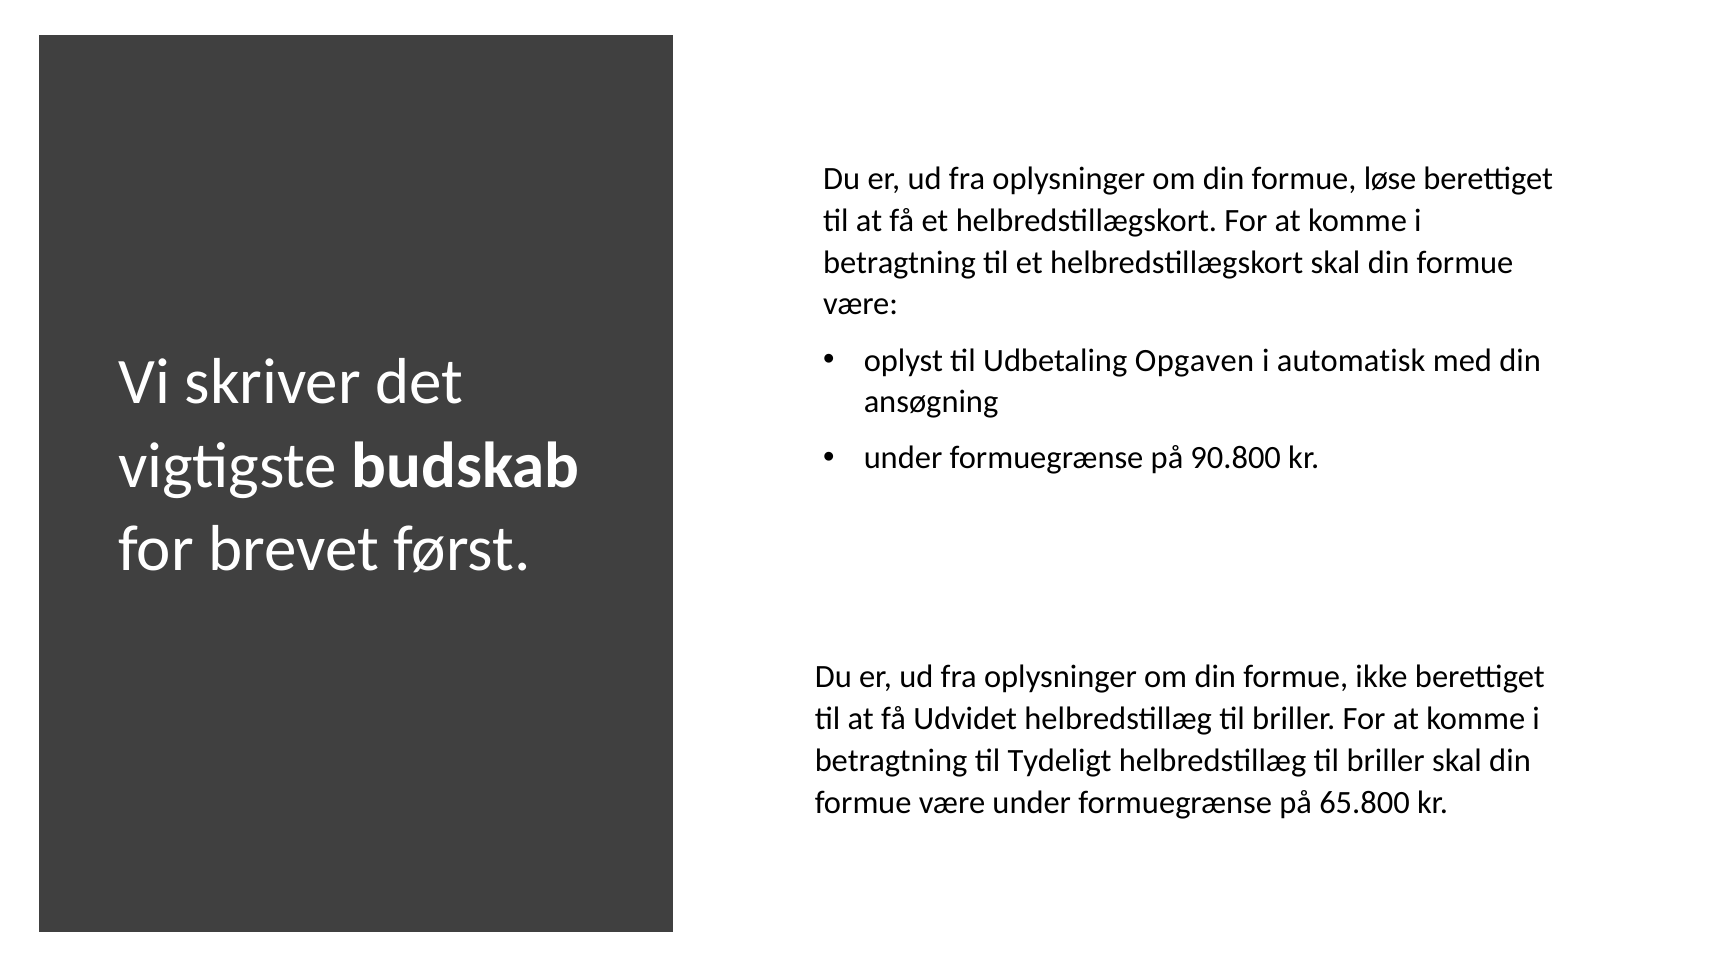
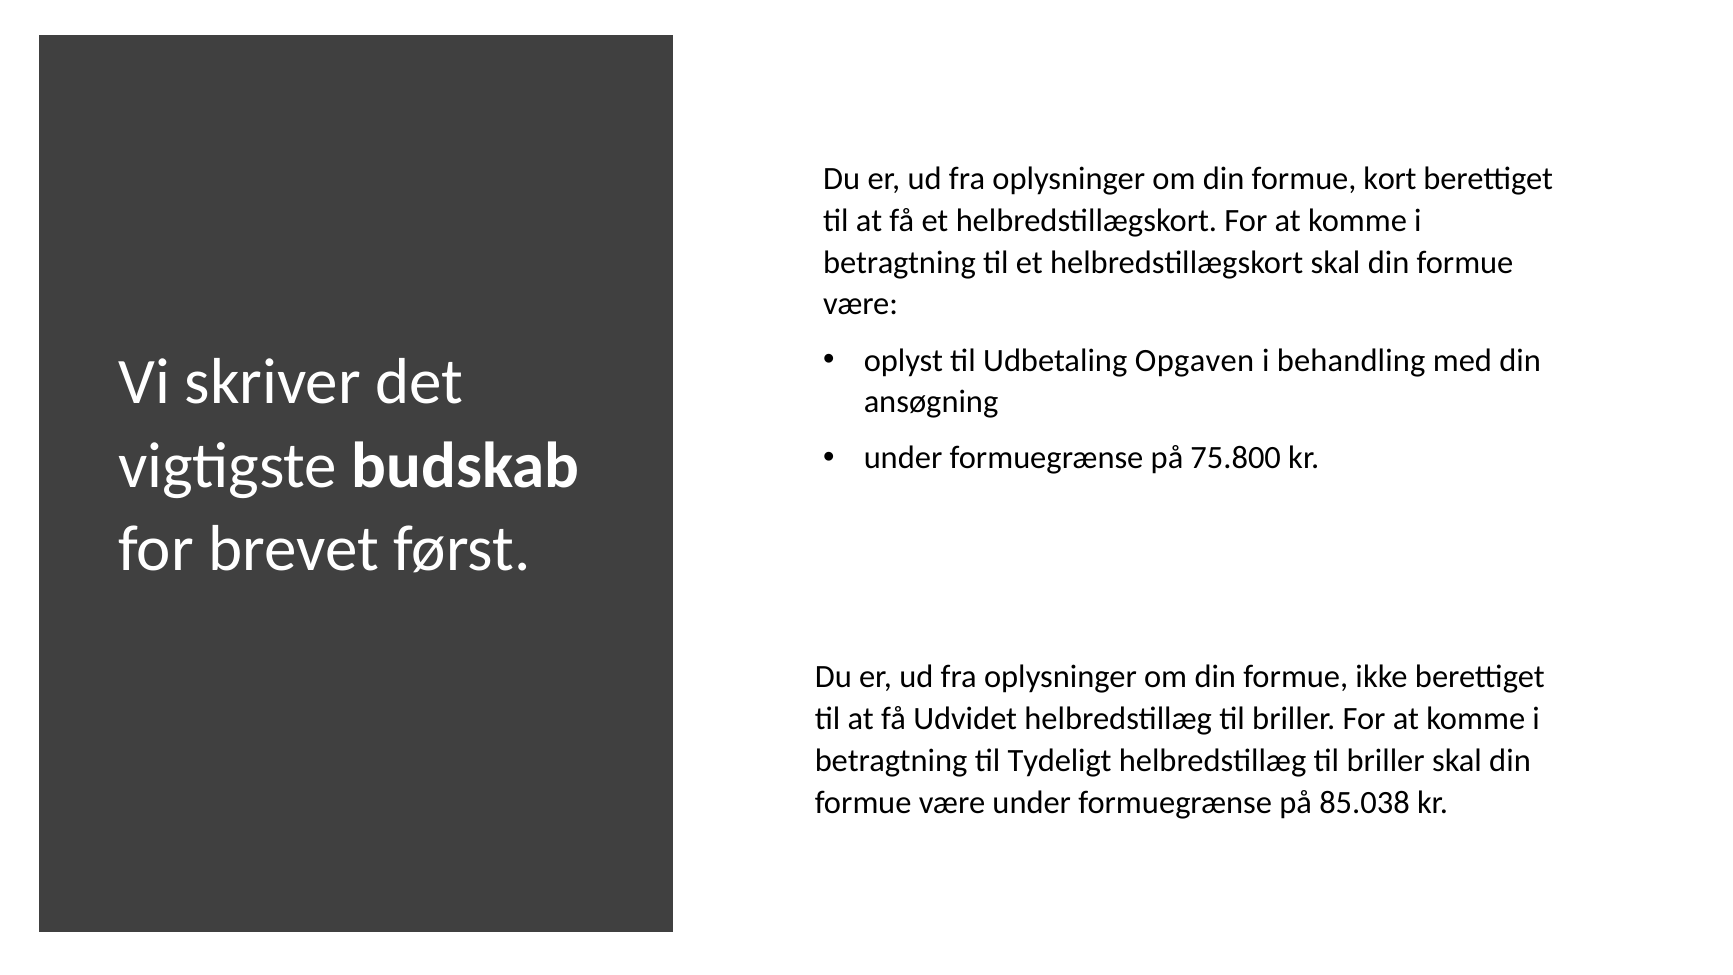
løse: løse -> kort
automatisk: automatisk -> behandling
90.800: 90.800 -> 75.800
65.800: 65.800 -> 85.038
